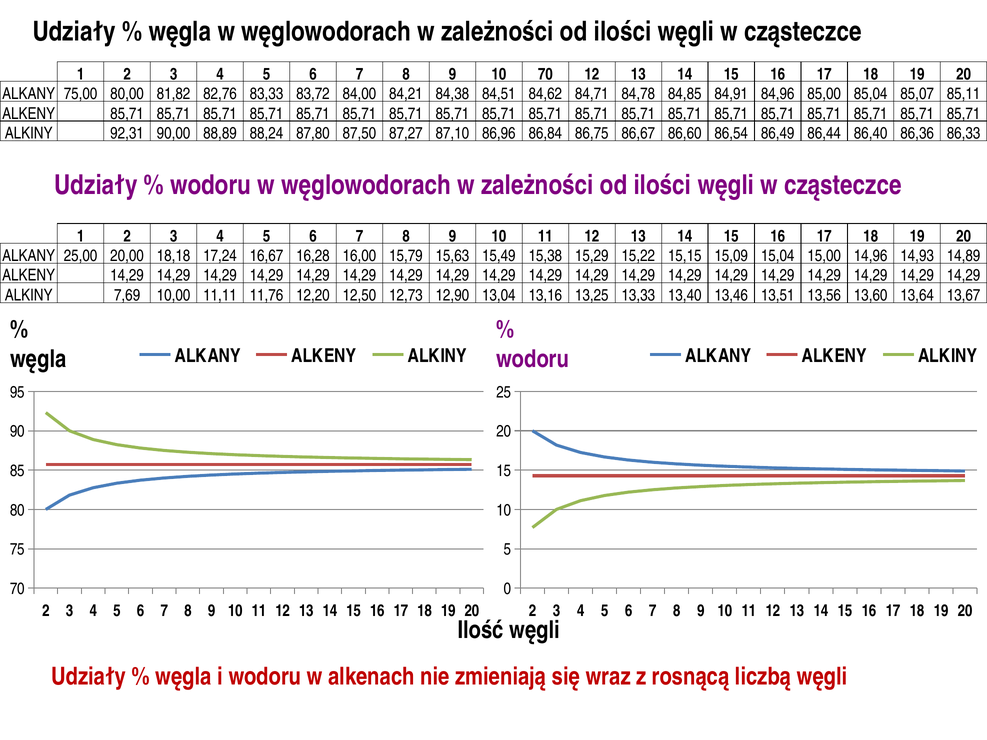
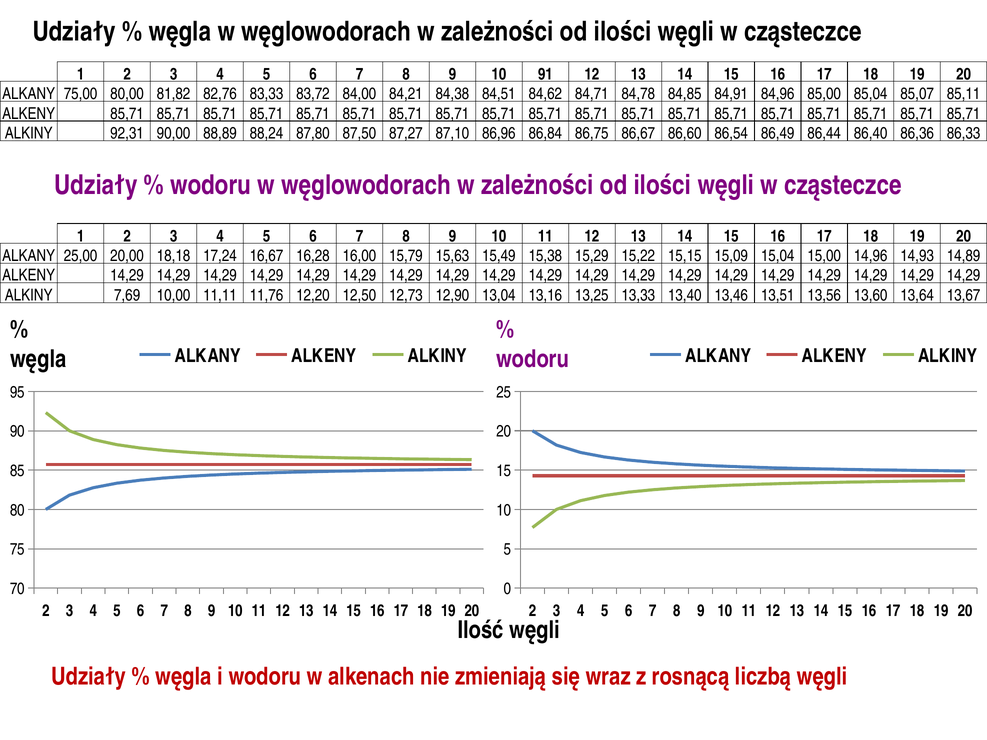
10 70: 70 -> 91
